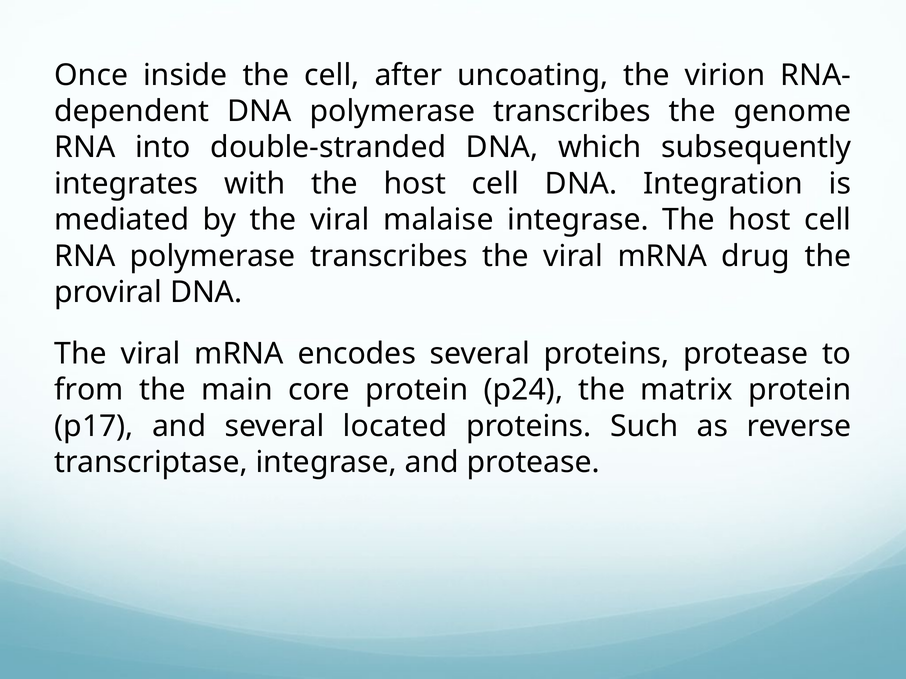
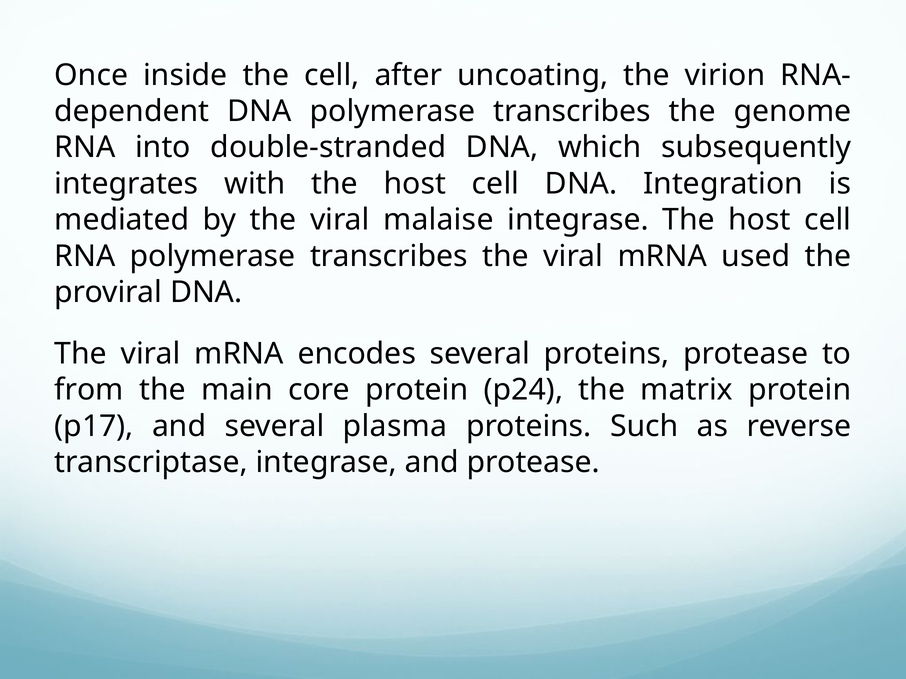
drug: drug -> used
located: located -> plasma
